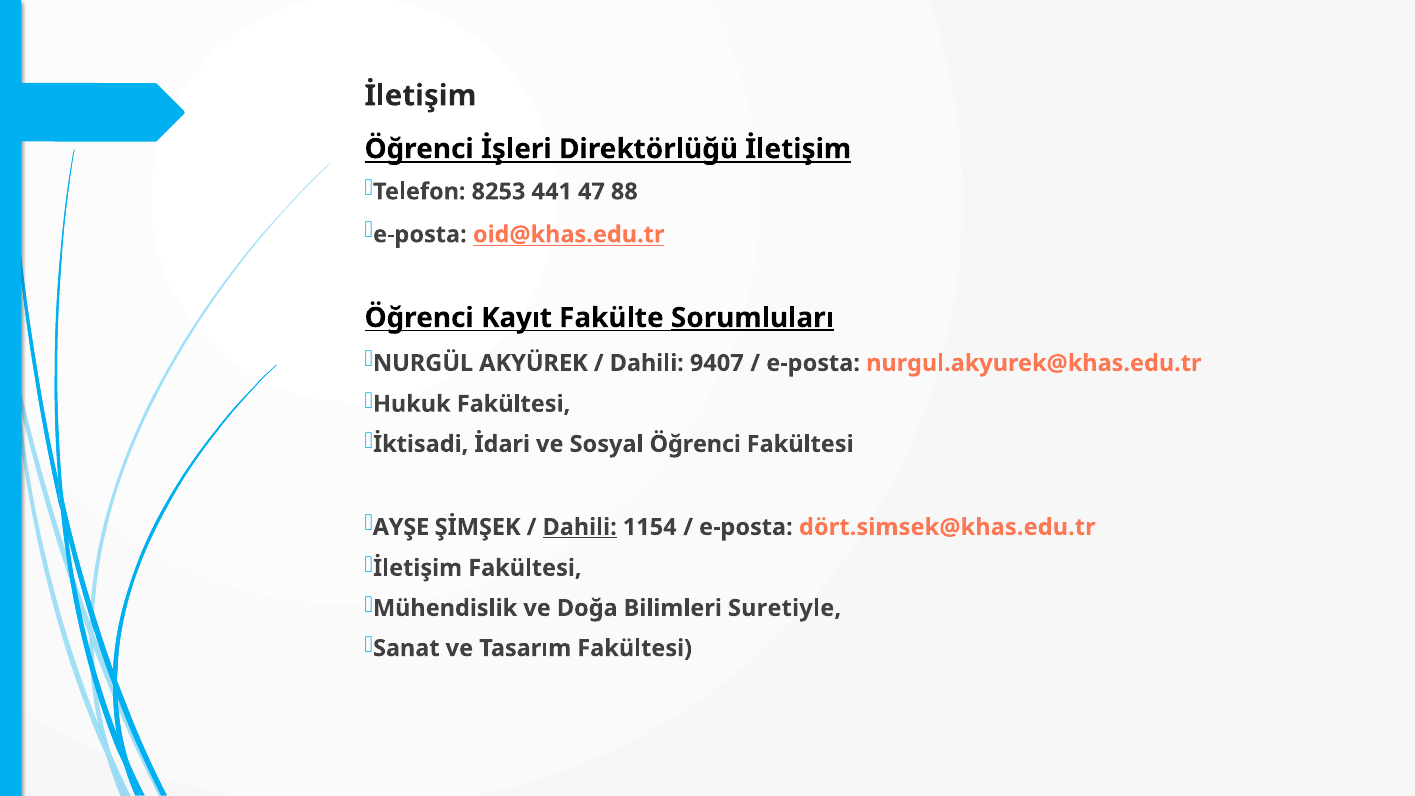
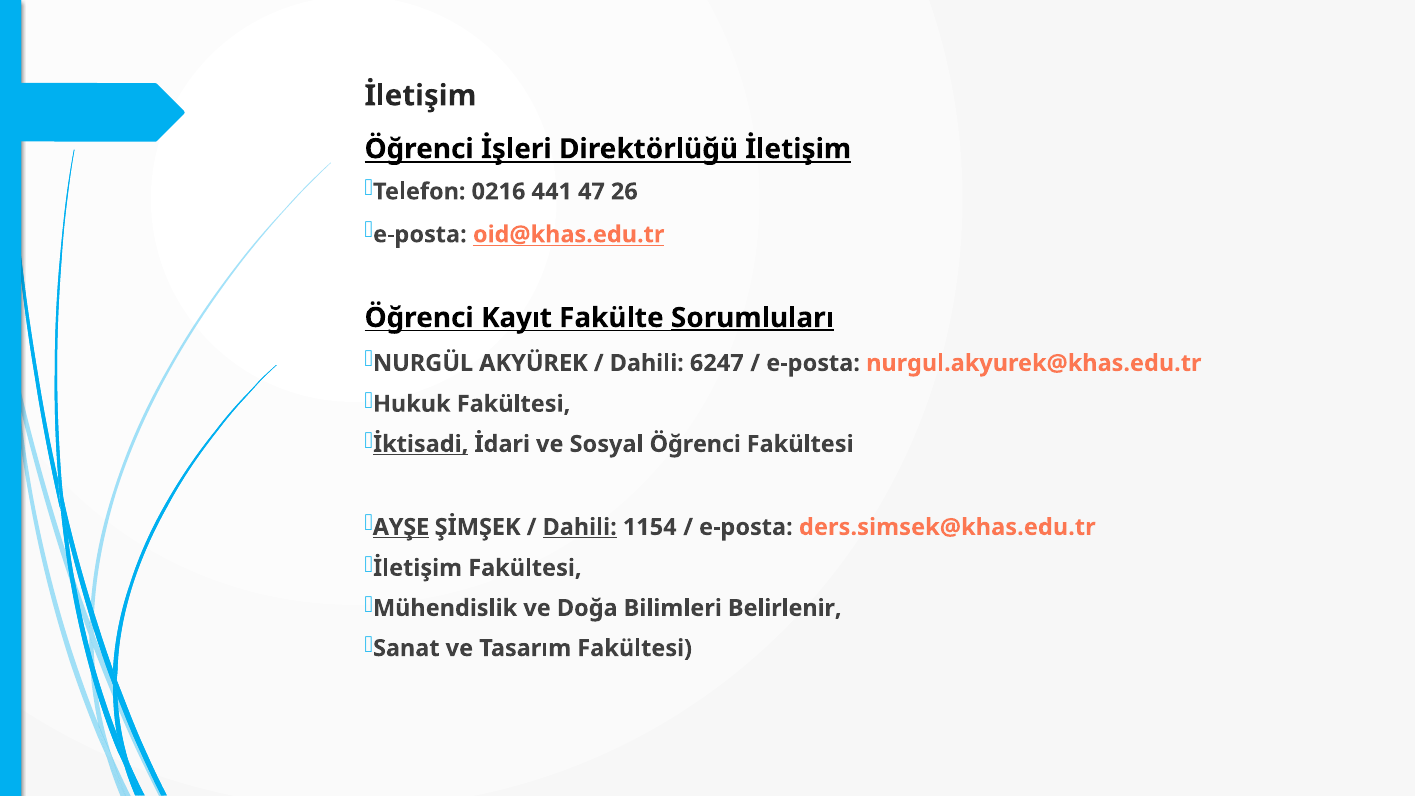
8253: 8253 -> 0216
88: 88 -> 26
9407: 9407 -> 6247
İktisadi underline: none -> present
AYŞE underline: none -> present
dört.simsek@khas.edu.tr: dört.simsek@khas.edu.tr -> ders.simsek@khas.edu.tr
Suretiyle: Suretiyle -> Belirlenir
